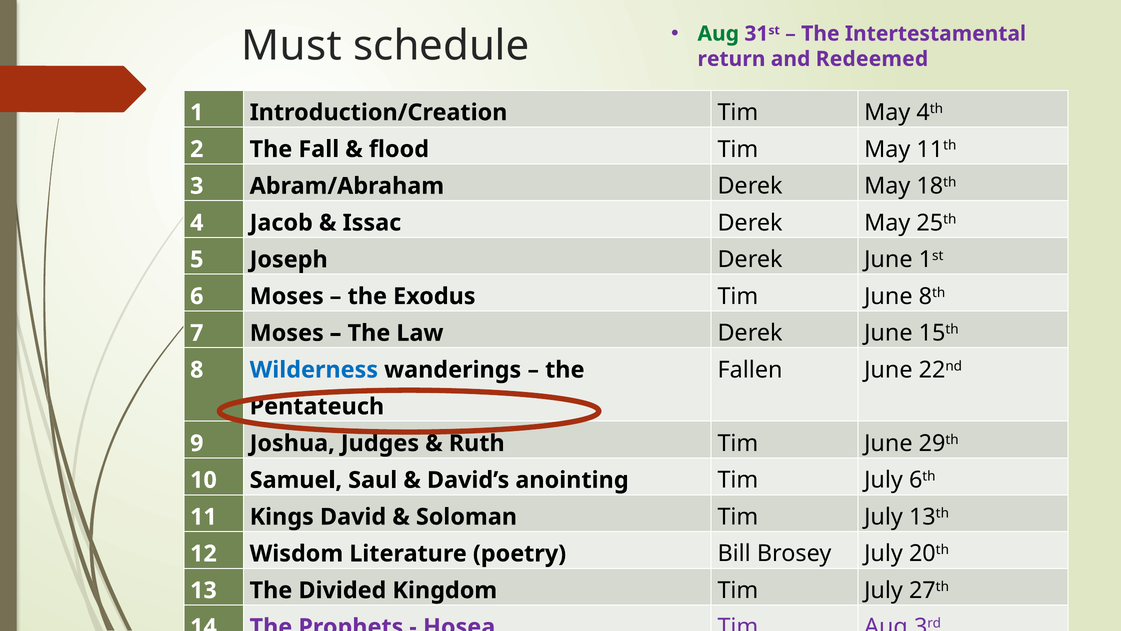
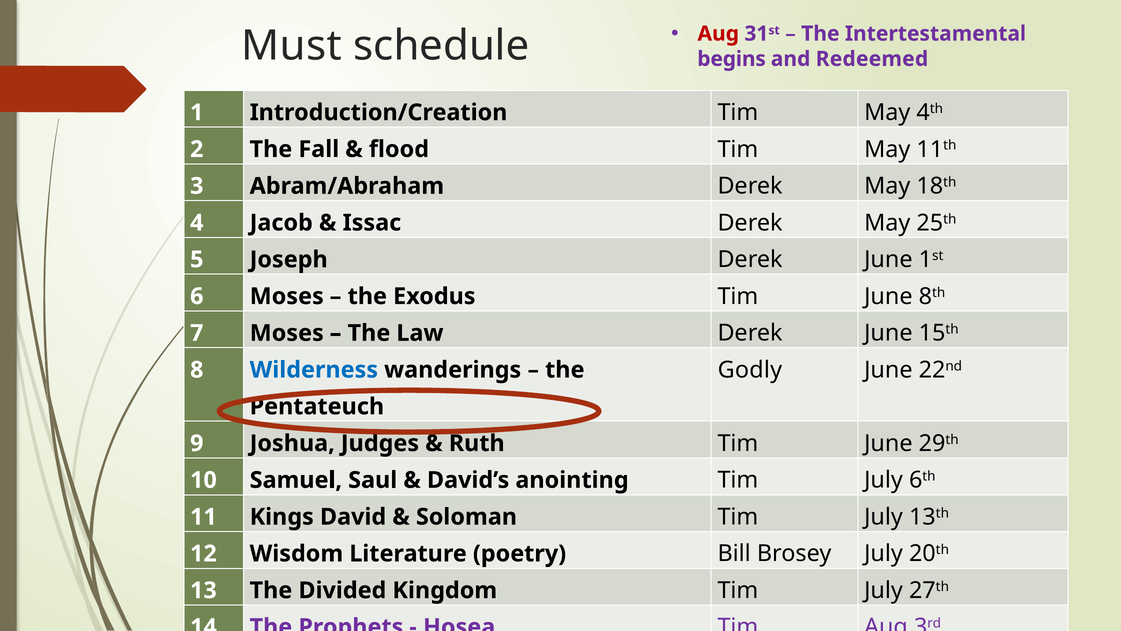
Aug at (718, 34) colour: green -> red
return at (731, 59): return -> begins
Fallen: Fallen -> Godly
